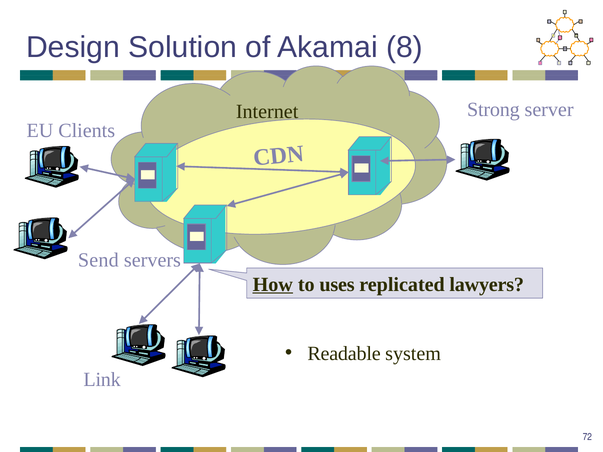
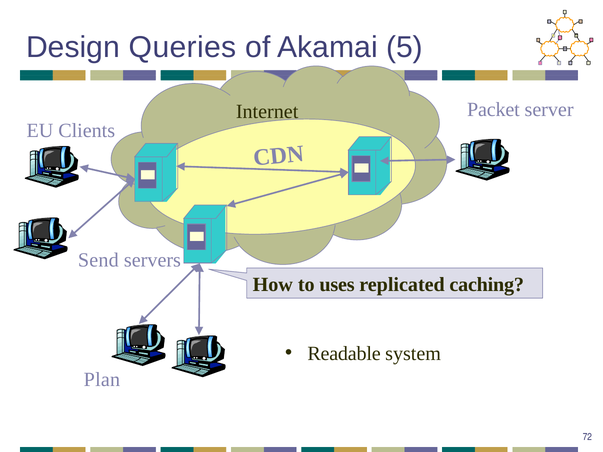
Solution: Solution -> Queries
8: 8 -> 5
Strong: Strong -> Packet
How underline: present -> none
lawyers: lawyers -> caching
Link: Link -> Plan
